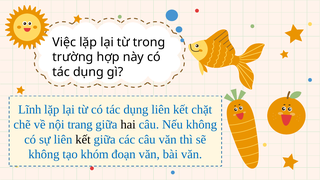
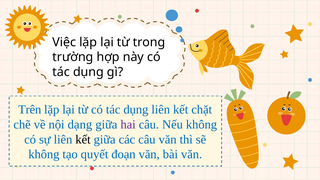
Lĩnh: Lĩnh -> Trên
trang: trang -> dạng
hai colour: black -> purple
khóm: khóm -> quyết
